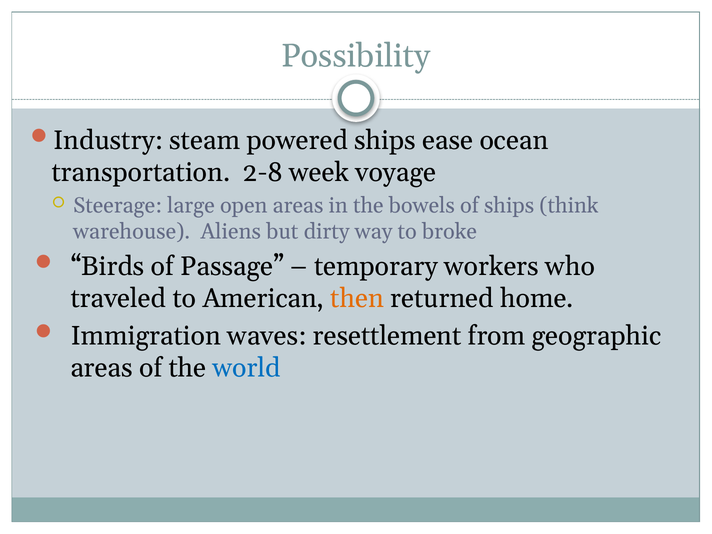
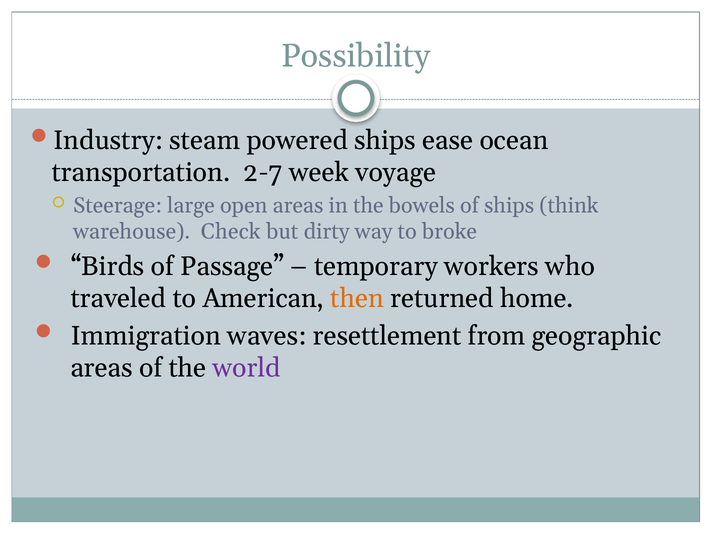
2-8: 2-8 -> 2-7
Aliens: Aliens -> Check
world colour: blue -> purple
